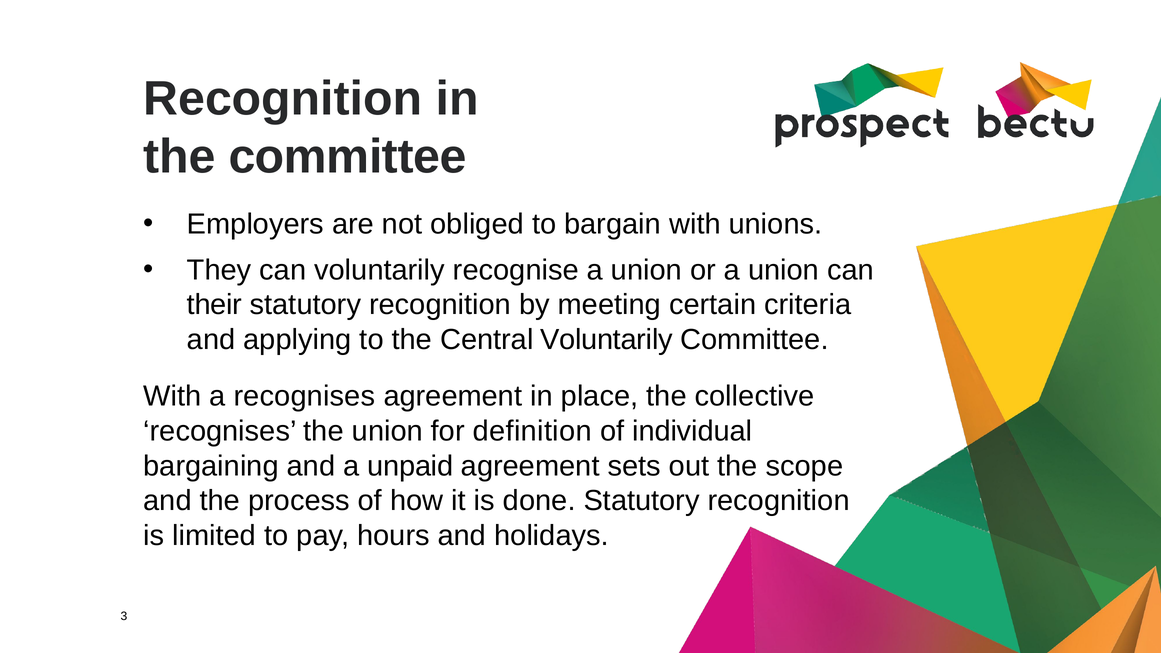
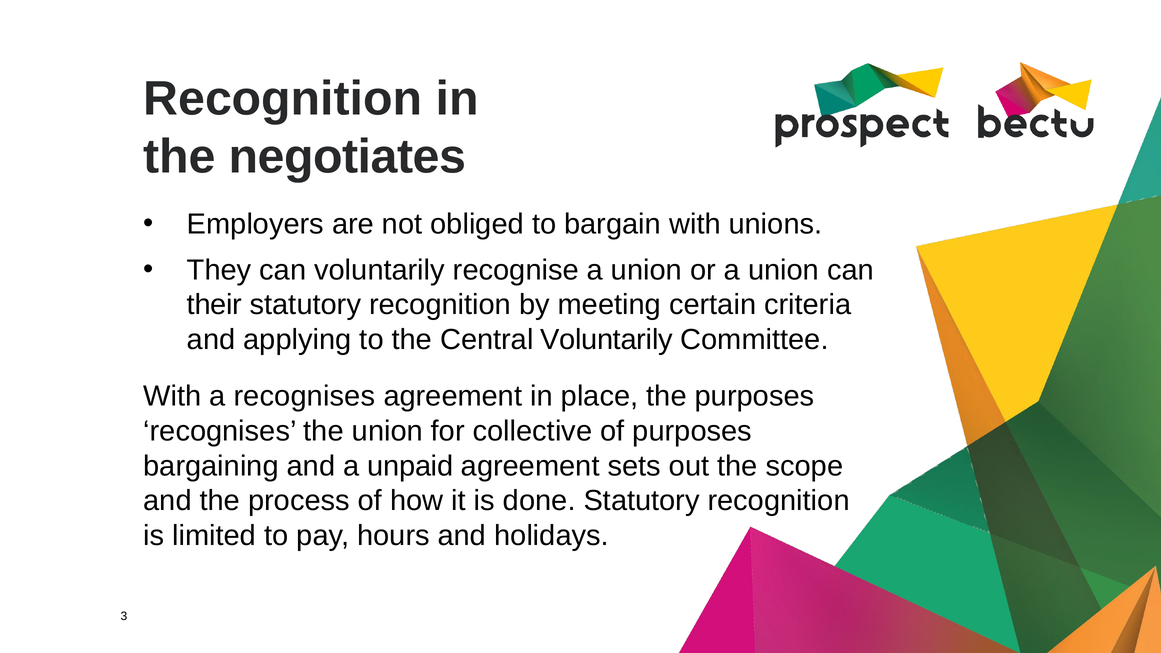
the committee: committee -> negotiates
the collective: collective -> purposes
definition: definition -> collective
of individual: individual -> purposes
